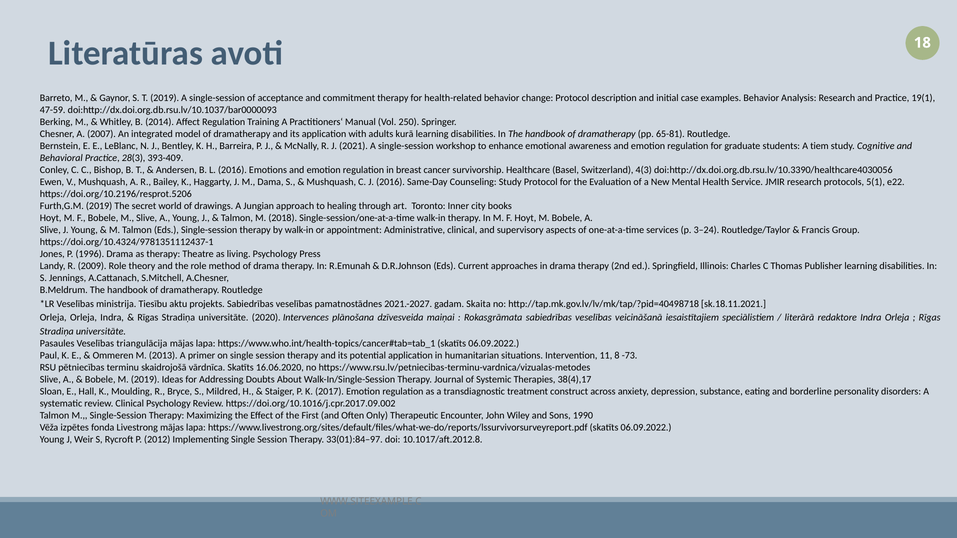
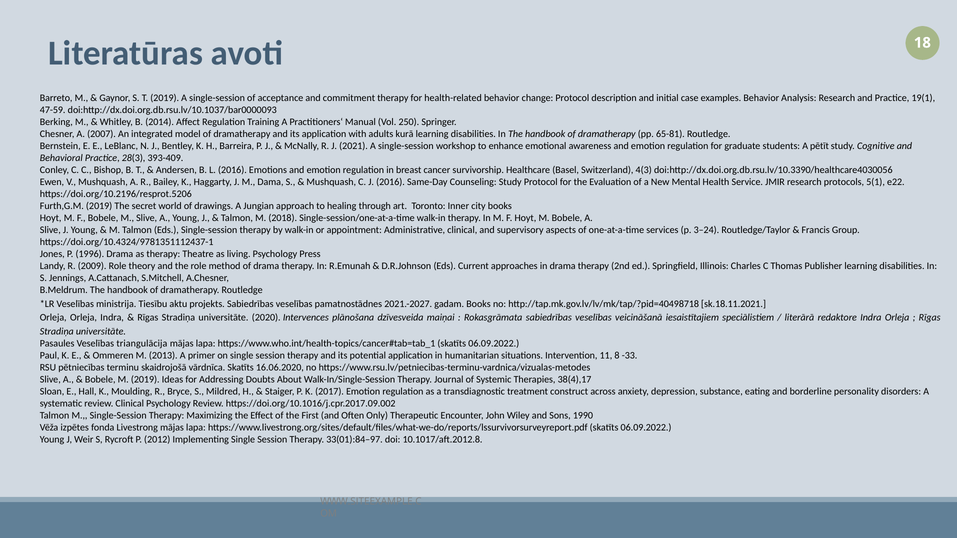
tiem: tiem -> pētīt
gadam Skaita: Skaita -> Books
-73: -73 -> -33
